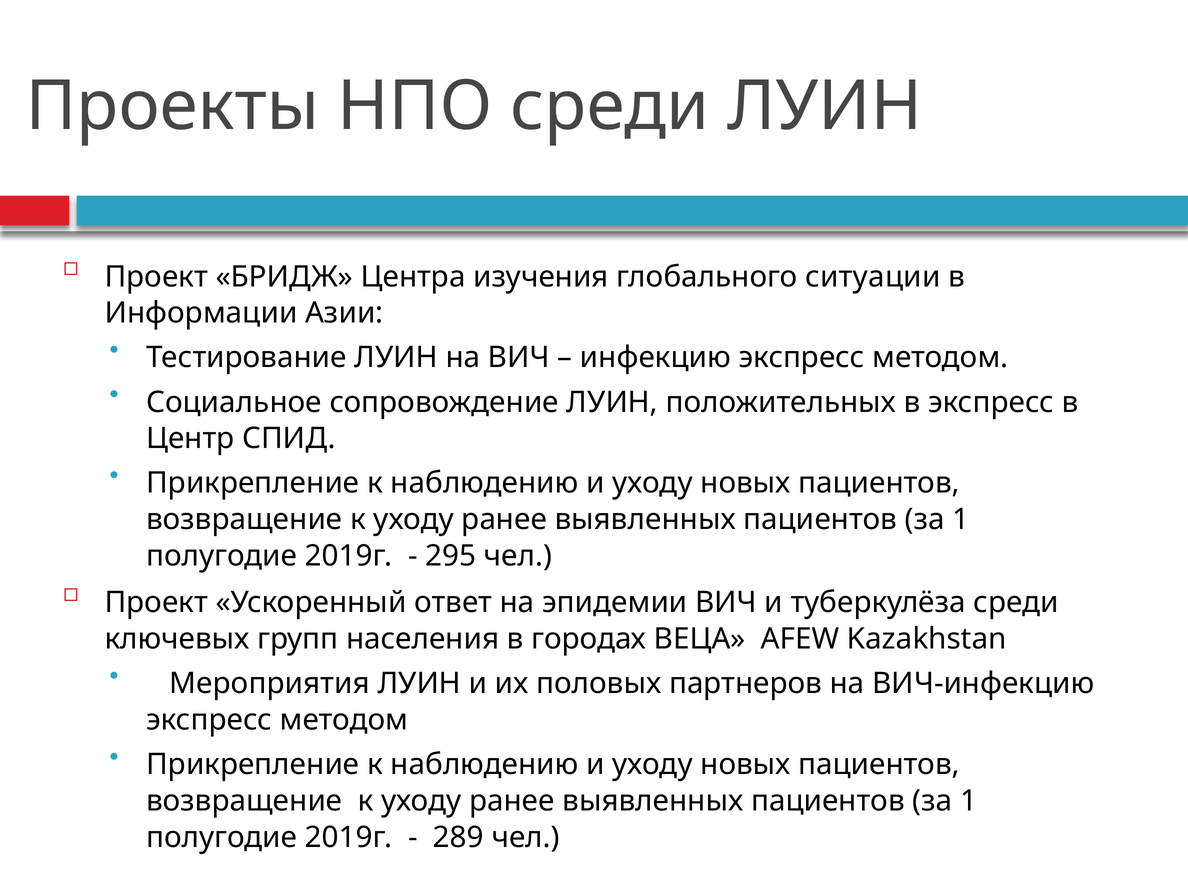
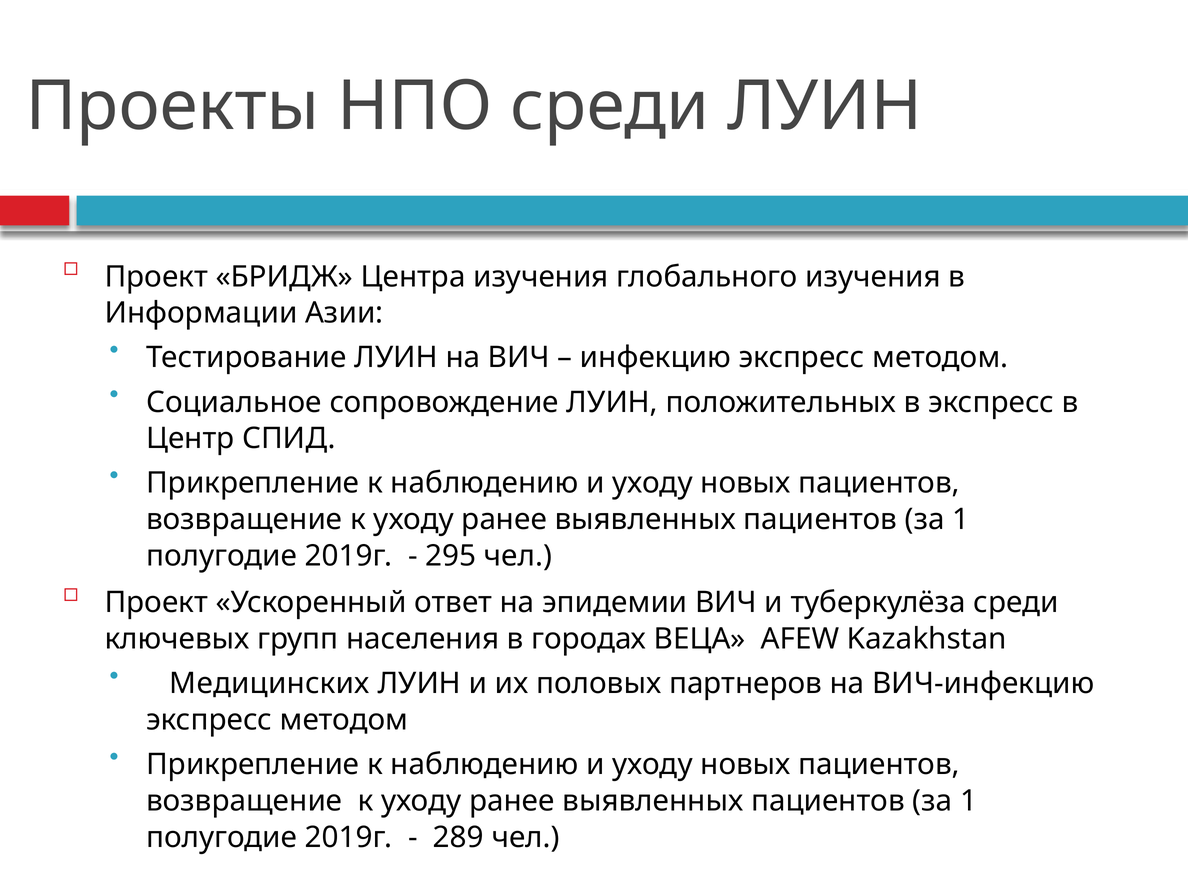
глобального ситуации: ситуации -> изучения
Мероприятия: Мероприятия -> Медицинских
